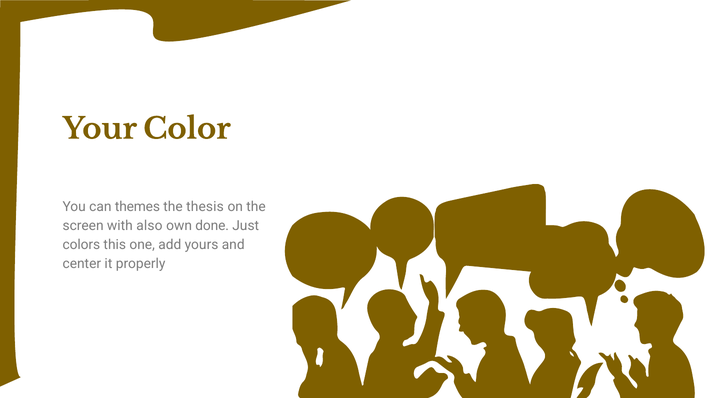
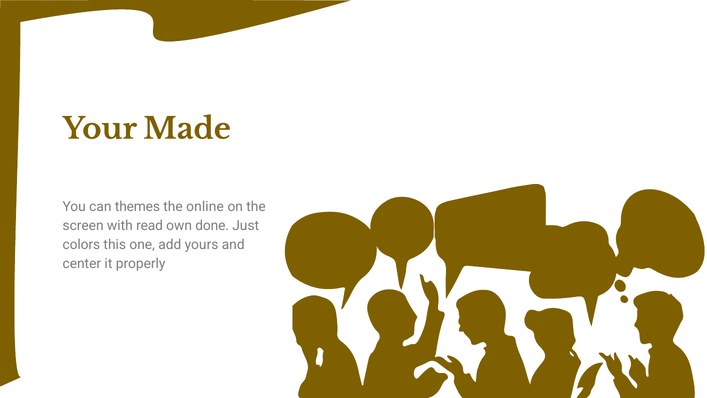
Color: Color -> Made
thesis: thesis -> online
also: also -> read
